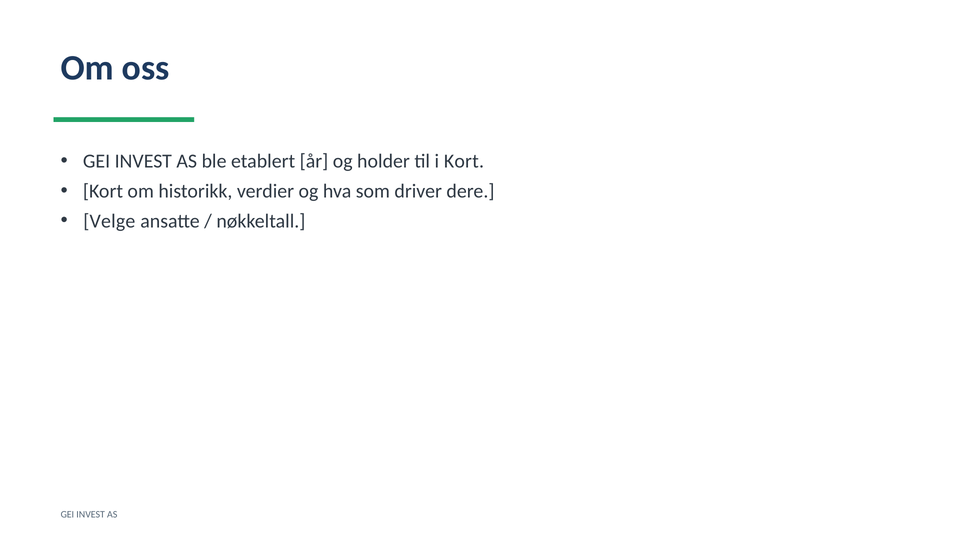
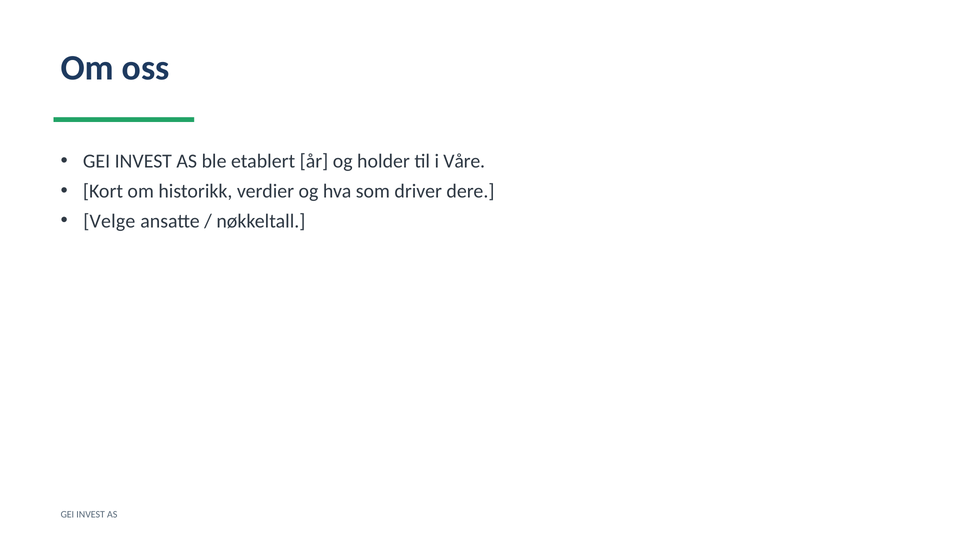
i Kort: Kort -> Våre
